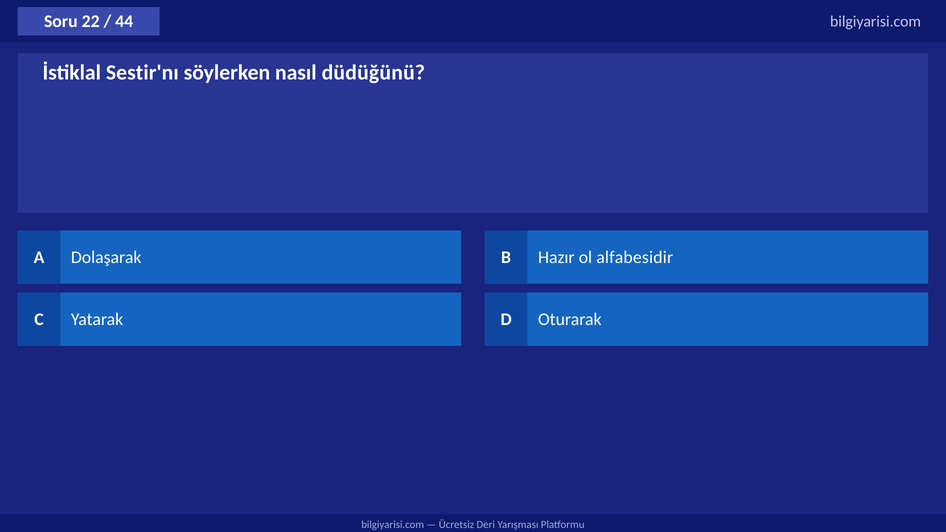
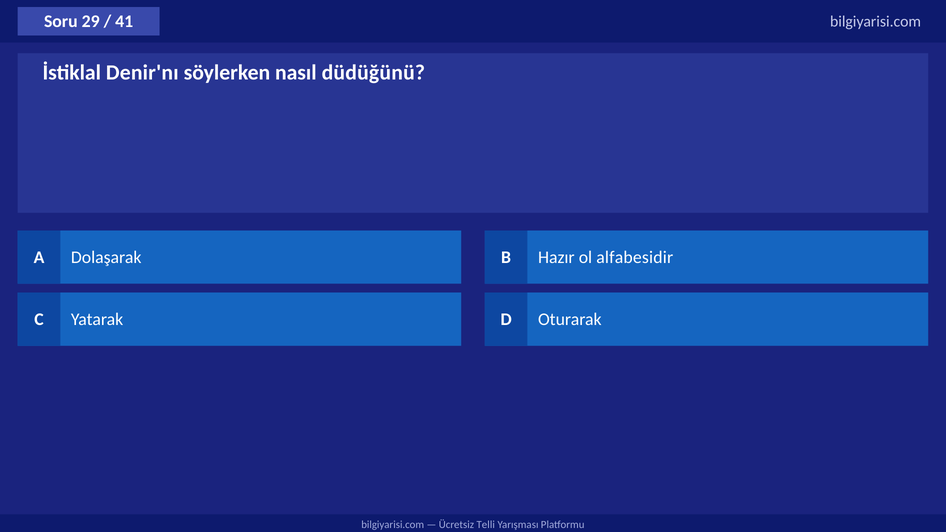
22: 22 -> 29
44: 44 -> 41
Sestir'nı: Sestir'nı -> Denir'nı
Deri: Deri -> Telli
